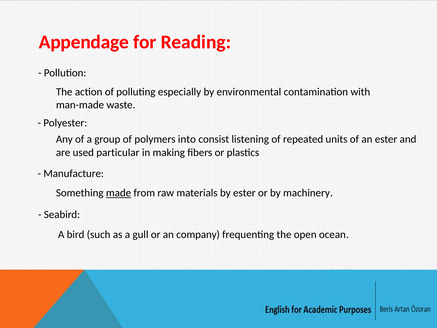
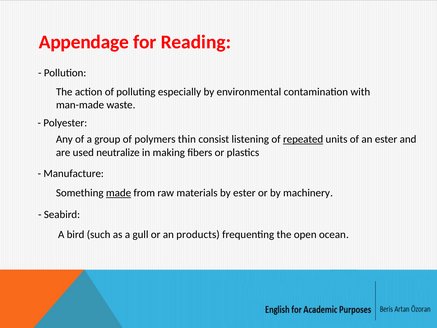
into: into -> thin
repeated underline: none -> present
particular: particular -> neutralize
company: company -> products
